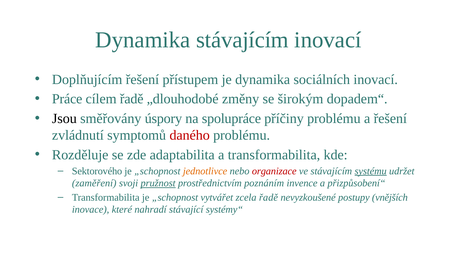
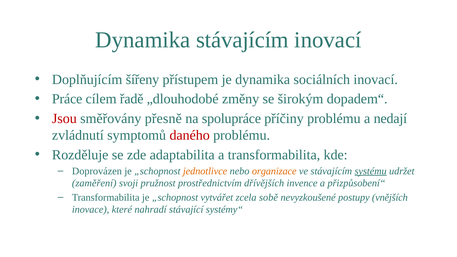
Doplňujícím řešení: řešení -> šířeny
Jsou colour: black -> red
úspory: úspory -> přesně
a řešení: řešení -> nedají
Sektorového: Sektorového -> Doprovázen
organizace colour: red -> orange
pružnost underline: present -> none
poznáním: poznáním -> dřívějších
zcela řadě: řadě -> sobě
